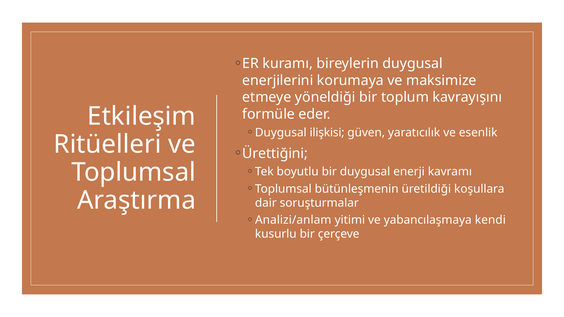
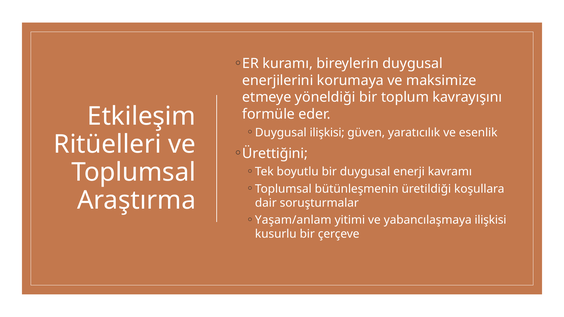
Analizi/anlam: Analizi/anlam -> Yaşam/anlam
yabancılaşmaya kendi: kendi -> ilişkisi
